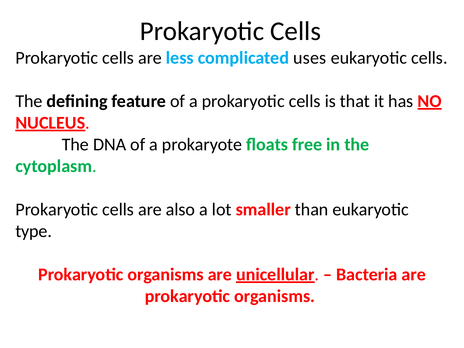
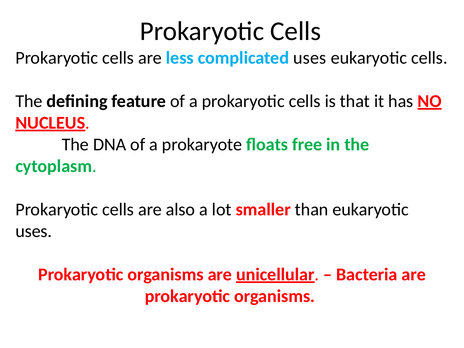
type at (34, 231): type -> uses
